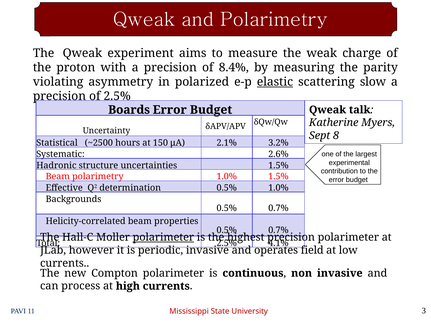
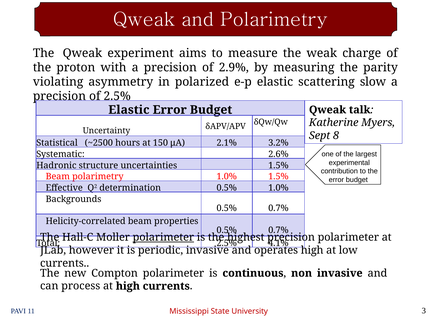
8.4%: 8.4% -> 2.9%
elastic at (275, 82) underline: present -> none
Boards at (129, 110): Boards -> Elastic
operates field: field -> high
